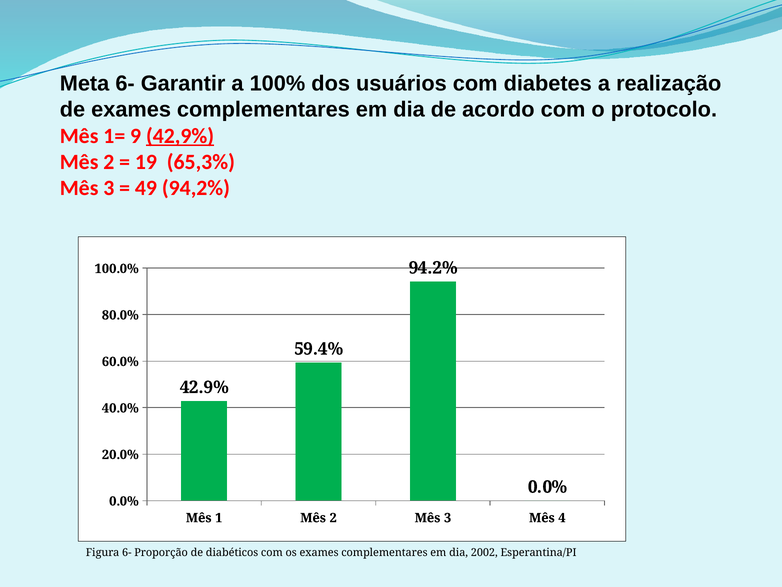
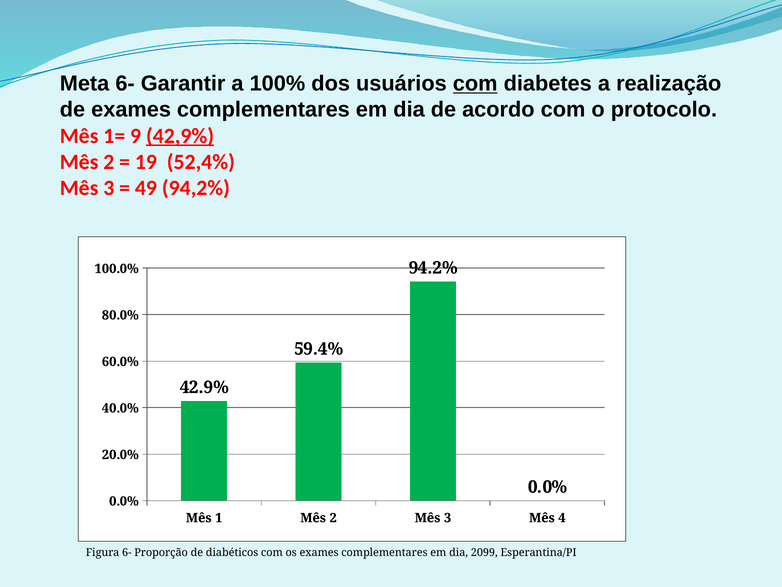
com at (475, 84) underline: none -> present
65,3%: 65,3% -> 52,4%
2002: 2002 -> 2099
